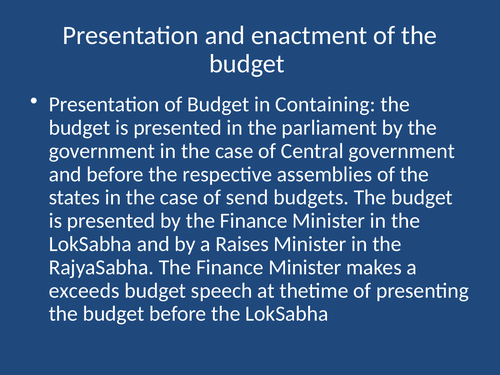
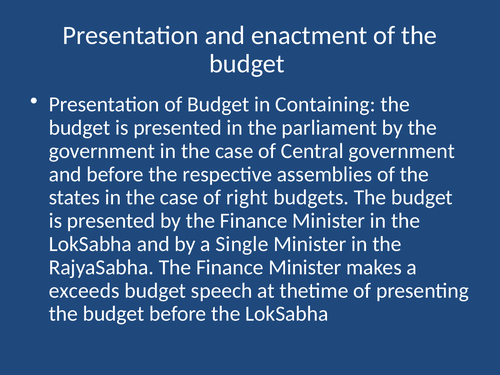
send: send -> right
Raises: Raises -> Single
